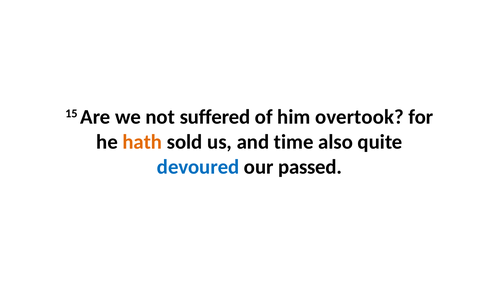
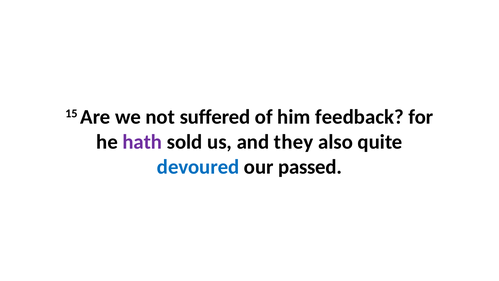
overtook: overtook -> feedback
hath colour: orange -> purple
time: time -> they
